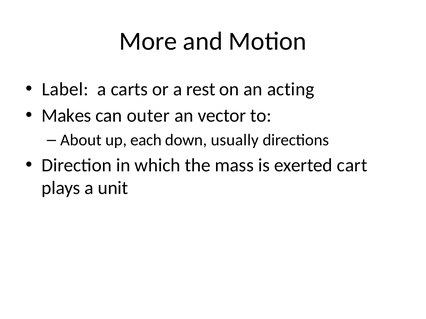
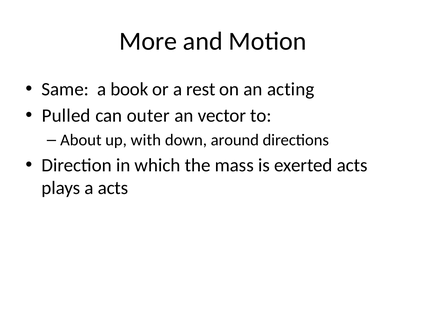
Label: Label -> Same
carts: carts -> book
Makes: Makes -> Pulled
each: each -> with
usually: usually -> around
exerted cart: cart -> acts
a unit: unit -> acts
